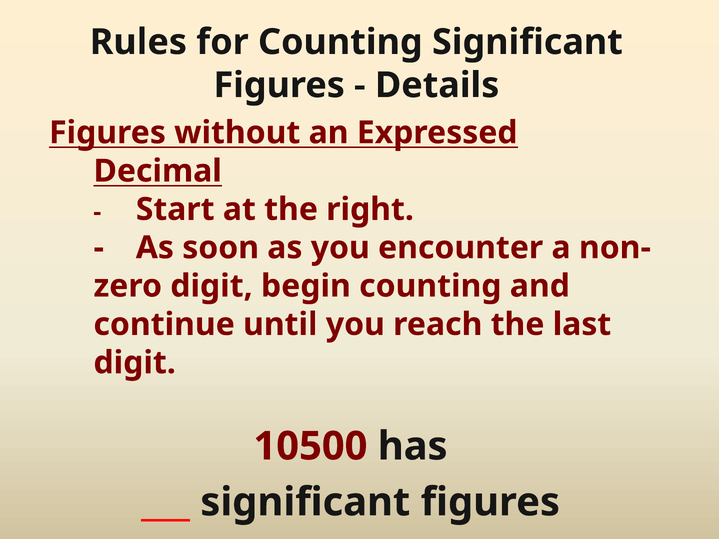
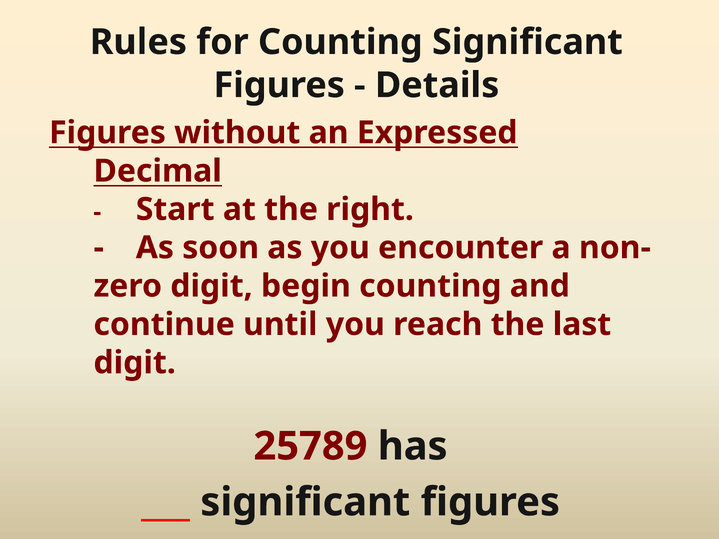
10500: 10500 -> 25789
